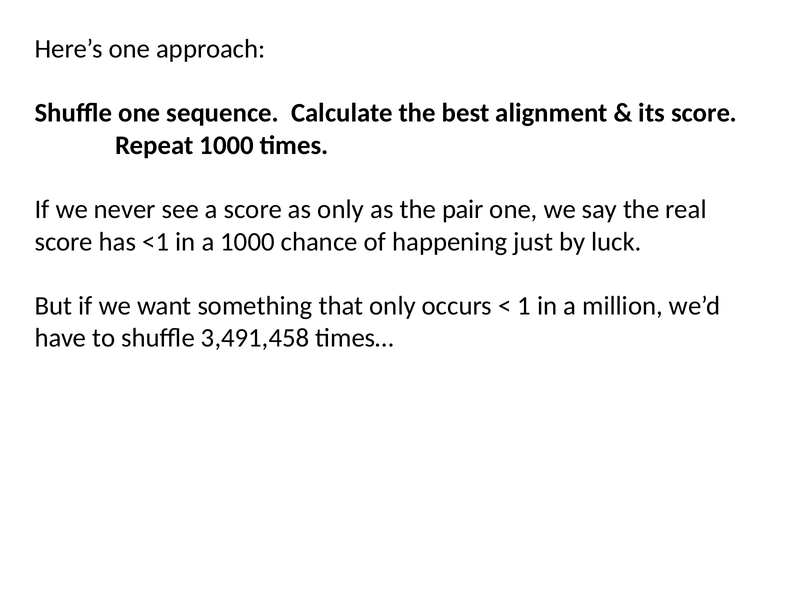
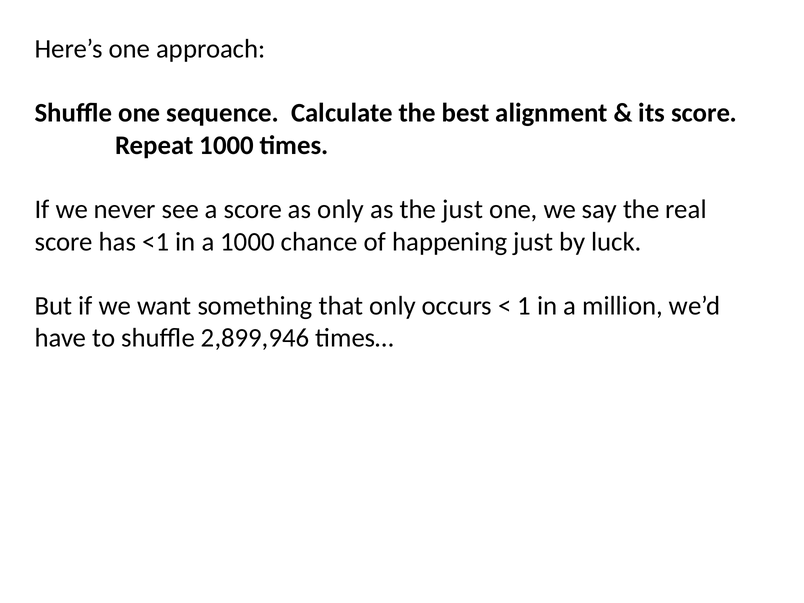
the pair: pair -> just
3,491,458: 3,491,458 -> 2,899,946
